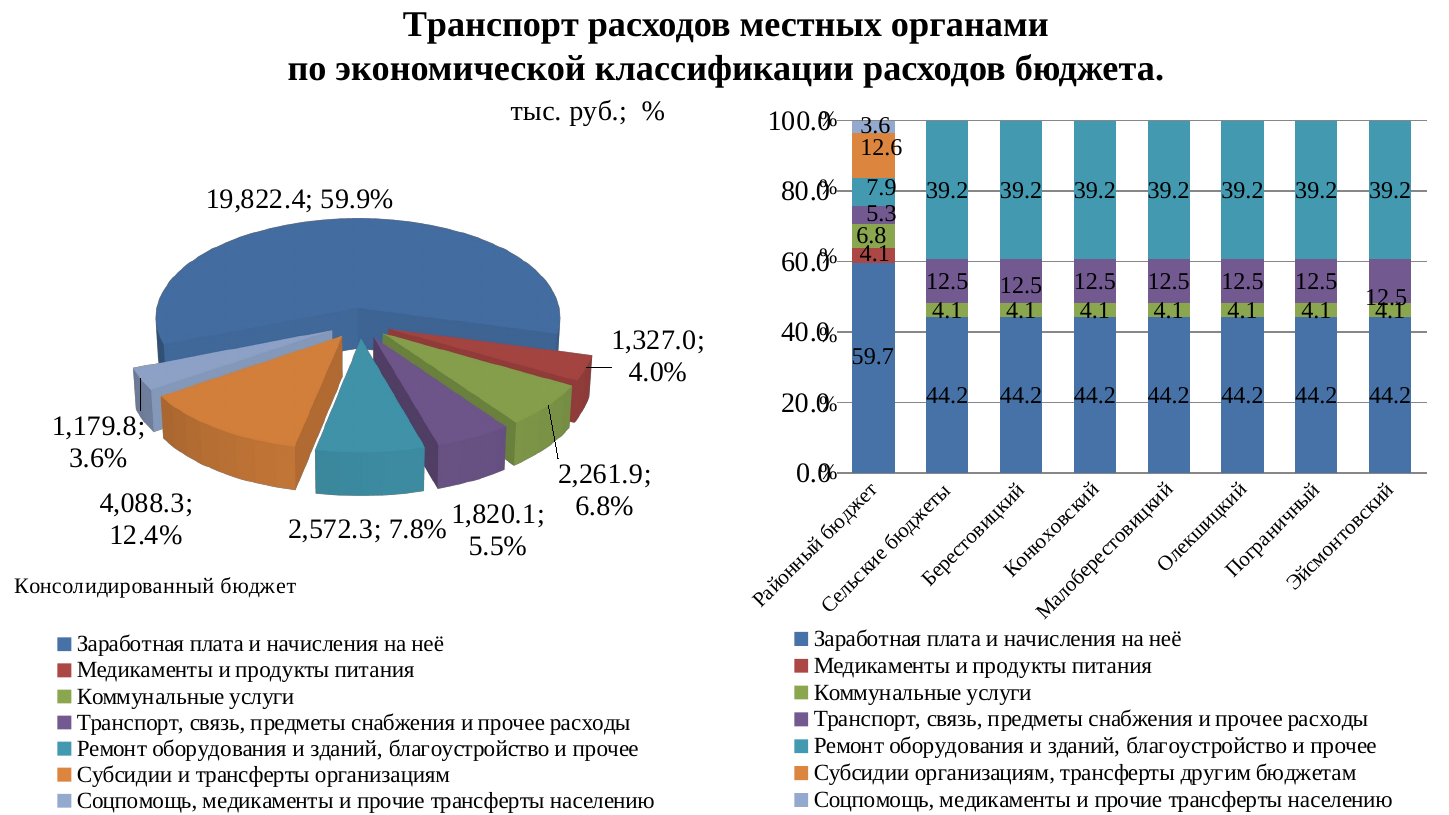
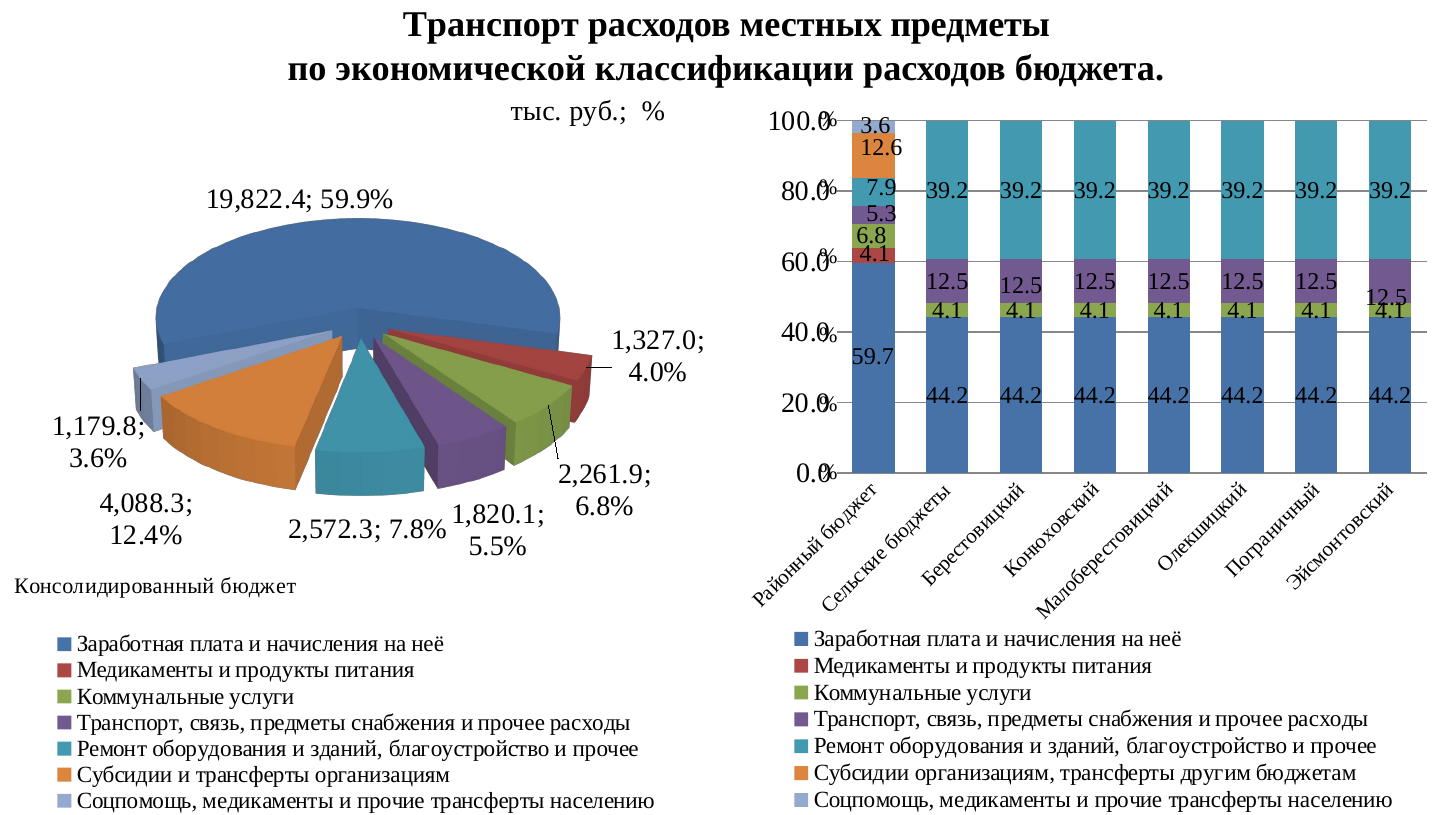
местных органами: органами -> предметы
